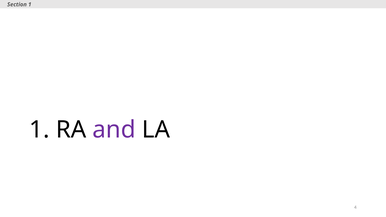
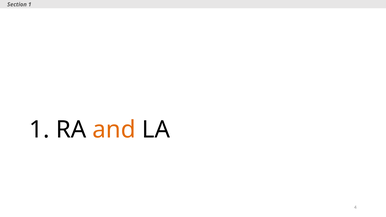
and colour: purple -> orange
